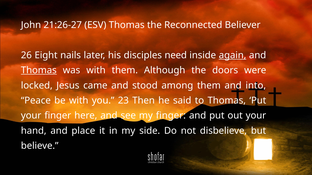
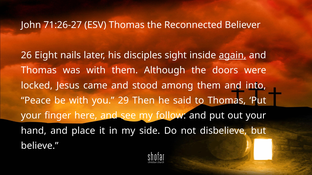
21:26-27: 21:26-27 -> 71:26-27
need: need -> sight
Thomas at (39, 70) underline: present -> none
23: 23 -> 29
my finger: finger -> follow
